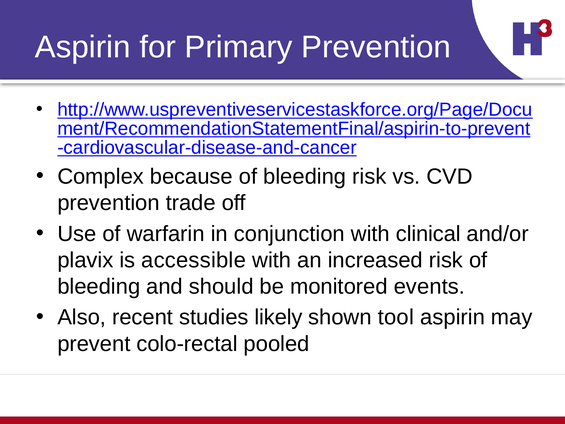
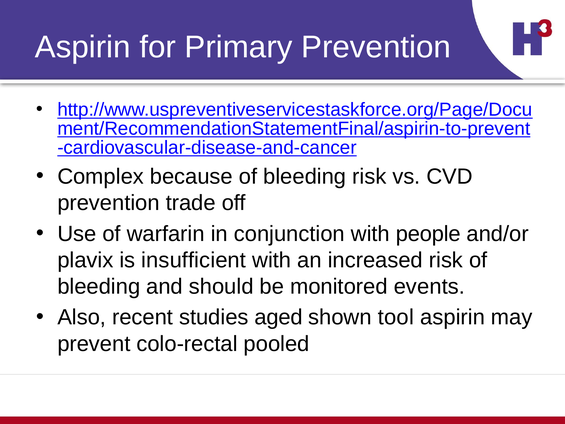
clinical: clinical -> people
accessible: accessible -> insufficient
likely: likely -> aged
